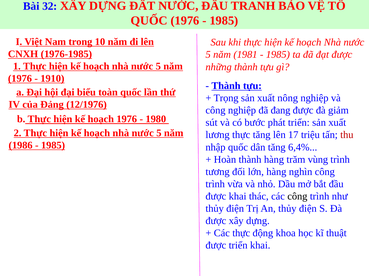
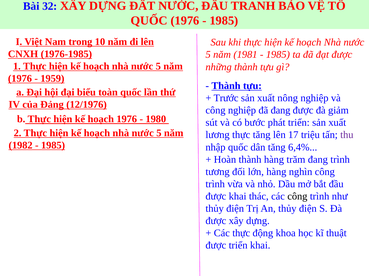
1910: 1910 -> 1959
Trọng: Trọng -> Trước
thu colour: red -> purple
1986: 1986 -> 1982
trăm vùng: vùng -> đang
